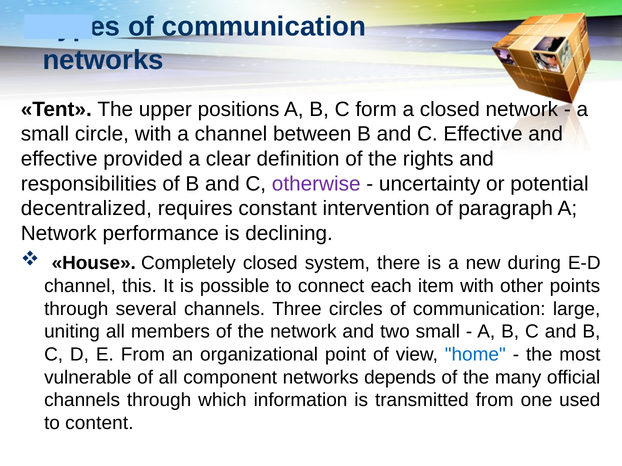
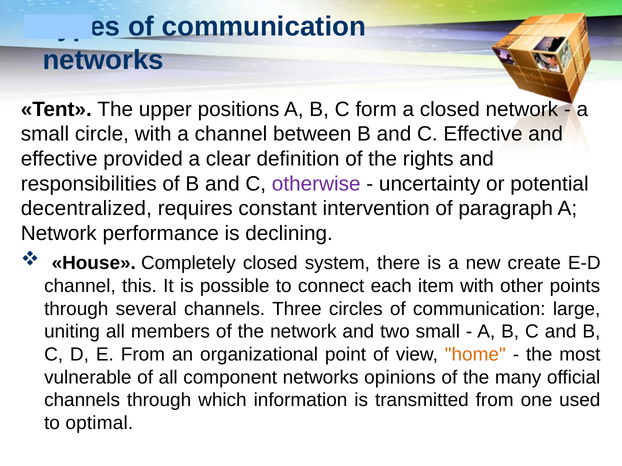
during: during -> create
home colour: blue -> orange
depends: depends -> opinions
content: content -> optimal
